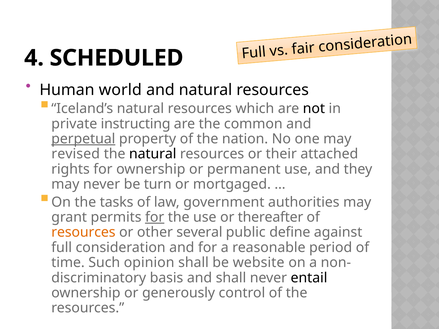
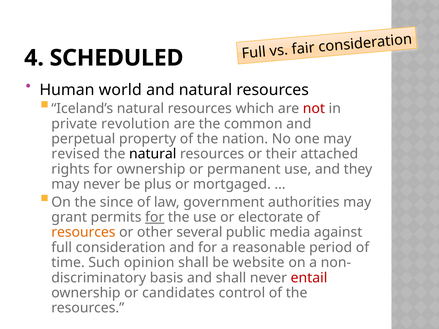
not colour: black -> red
instructing: instructing -> revolution
perpetual underline: present -> none
turn: turn -> plus
tasks: tasks -> since
thereafter: thereafter -> electorate
define: define -> media
entail colour: black -> red
generously: generously -> candidates
